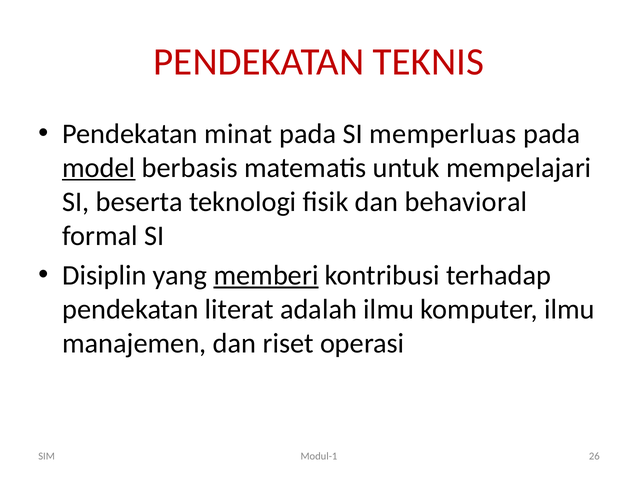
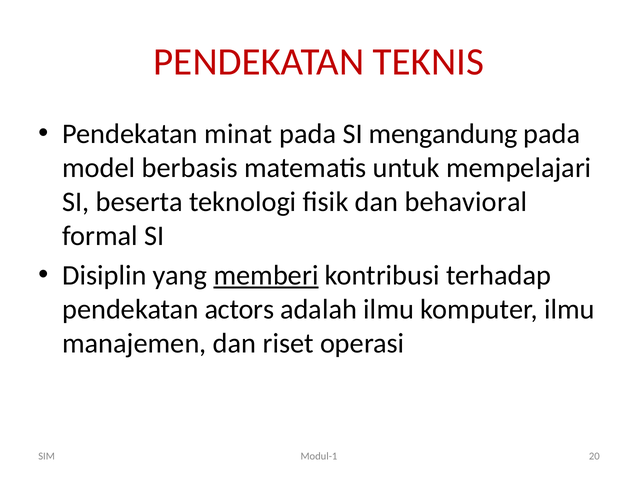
memperluas: memperluas -> mengandung
model underline: present -> none
literat: literat -> actors
26: 26 -> 20
